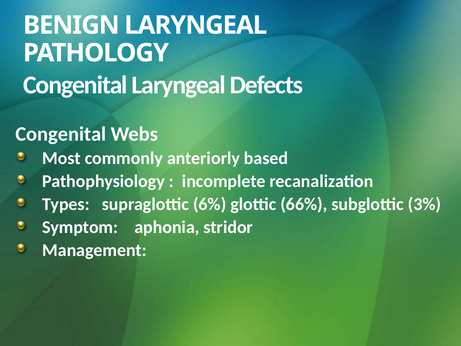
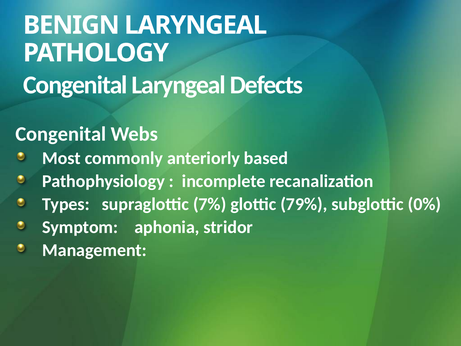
6%: 6% -> 7%
66%: 66% -> 79%
3%: 3% -> 0%
